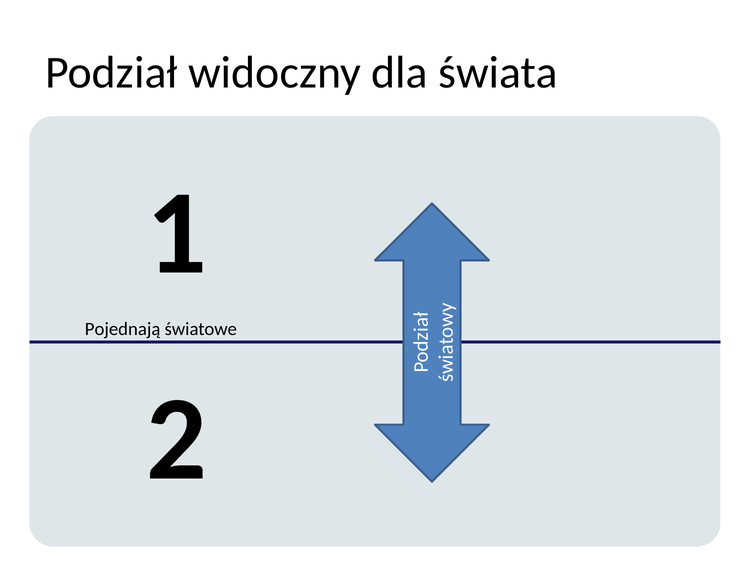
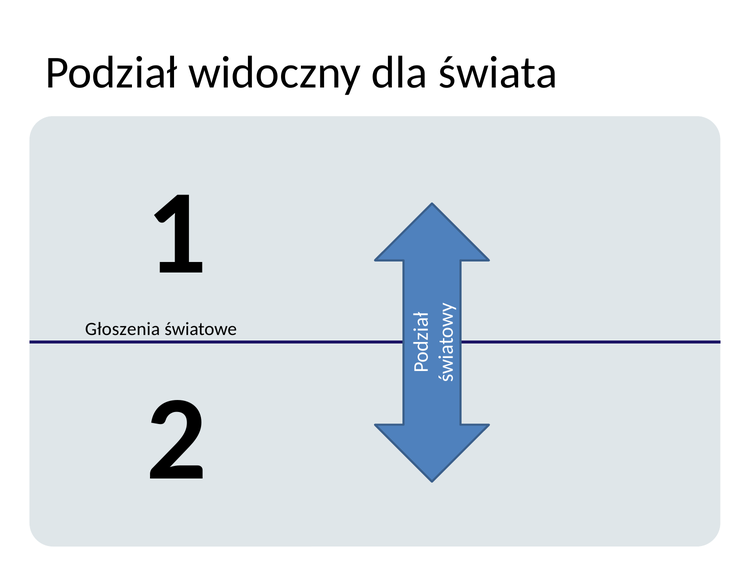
Pojednają: Pojednają -> Głoszenia
